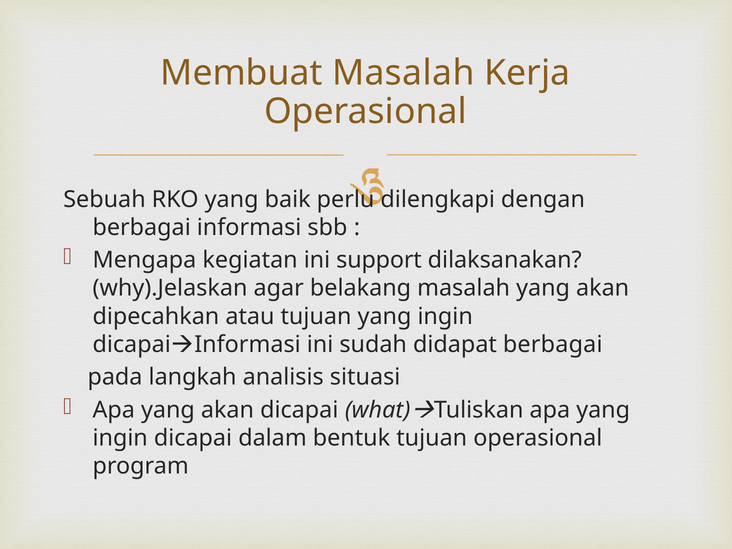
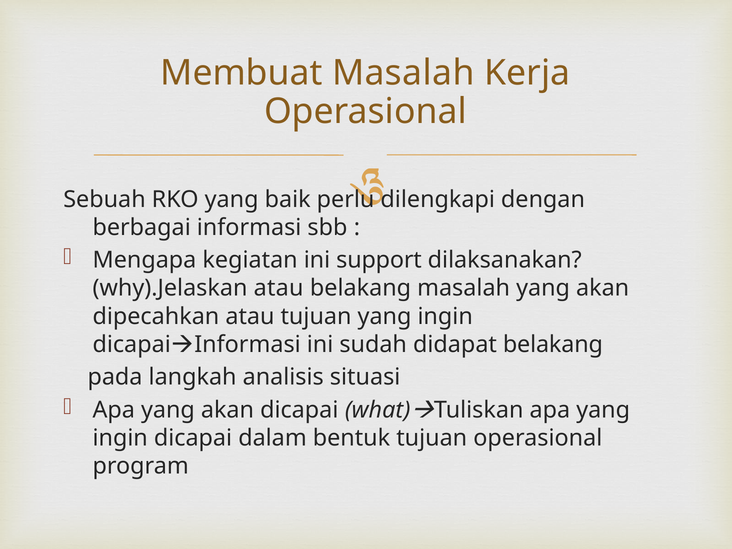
why).Jelaskan agar: agar -> atau
didapat berbagai: berbagai -> belakang
